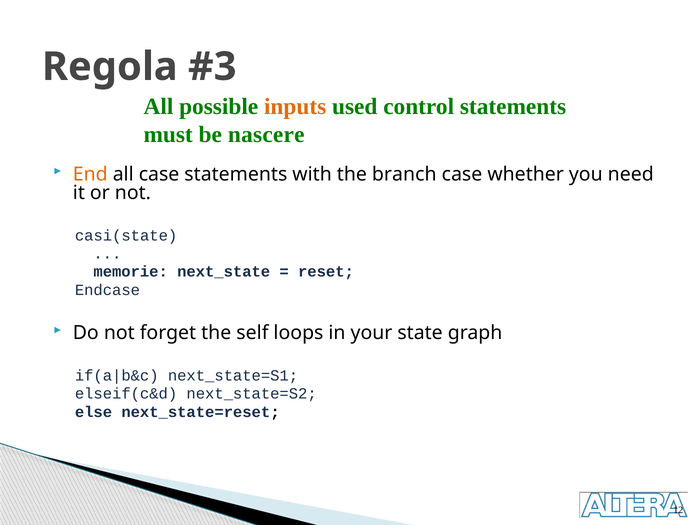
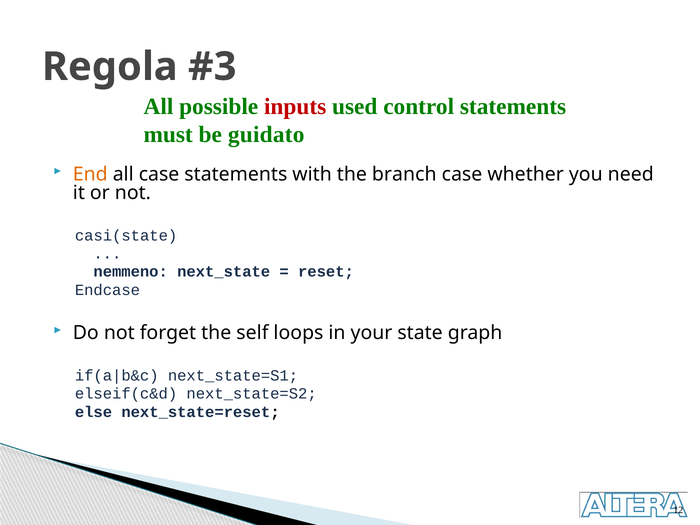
inputs colour: orange -> red
nascere: nascere -> guidato
memorie: memorie -> nemmeno
